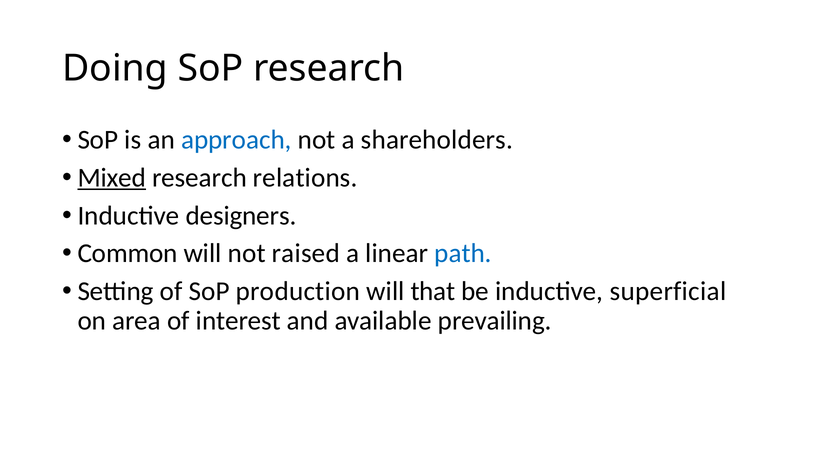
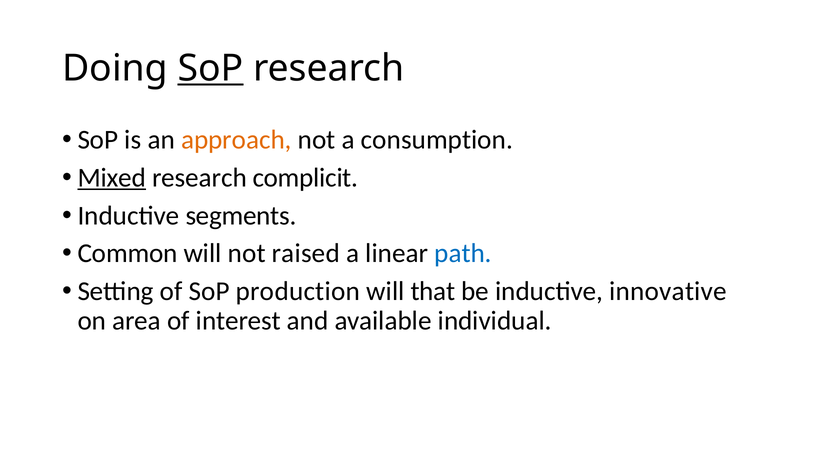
SoP at (210, 69) underline: none -> present
approach colour: blue -> orange
shareholders: shareholders -> consumption
relations: relations -> complicit
designers: designers -> segments
superficial: superficial -> innovative
prevailing: prevailing -> individual
